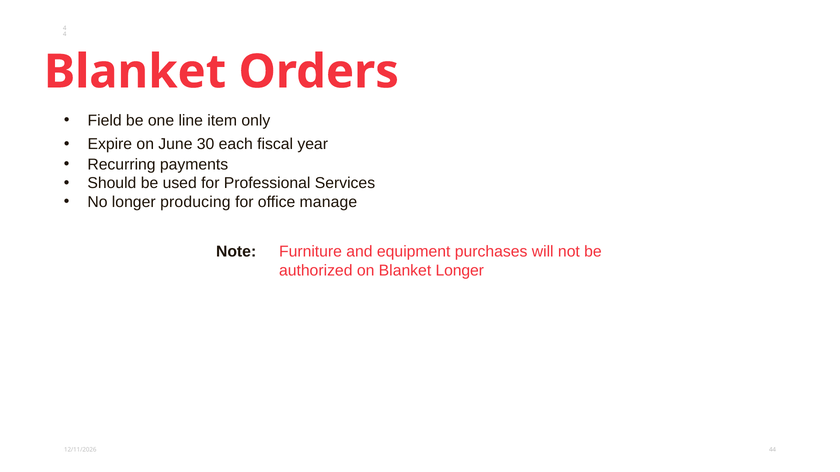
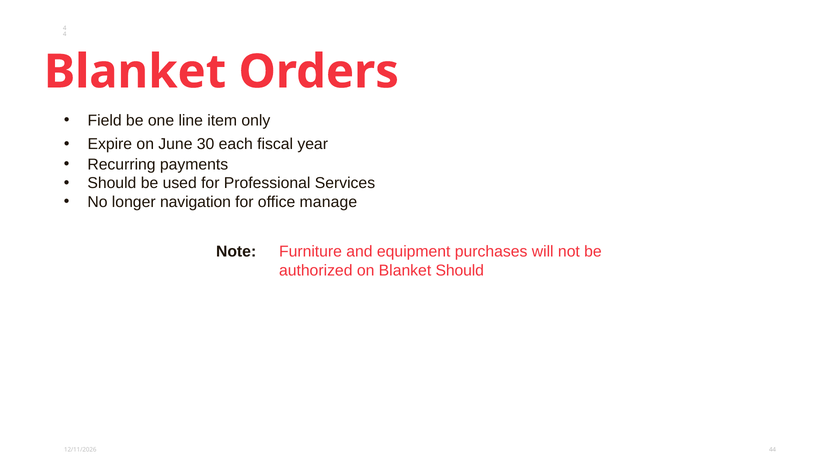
producing: producing -> navigation
Blanket Longer: Longer -> Should
